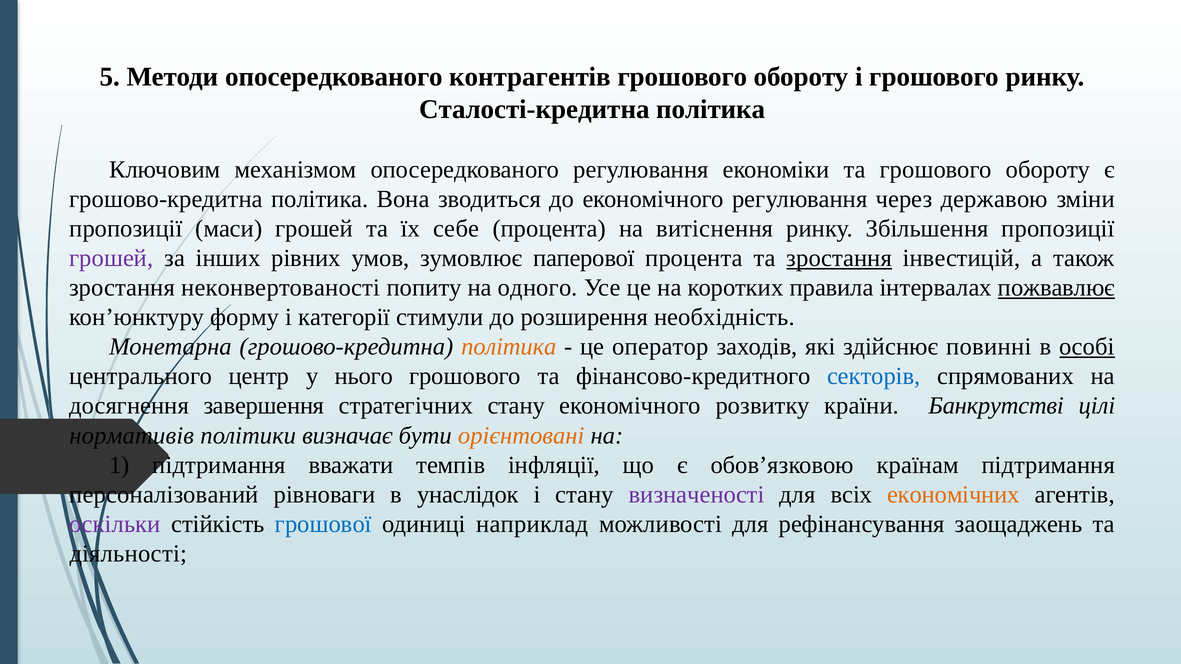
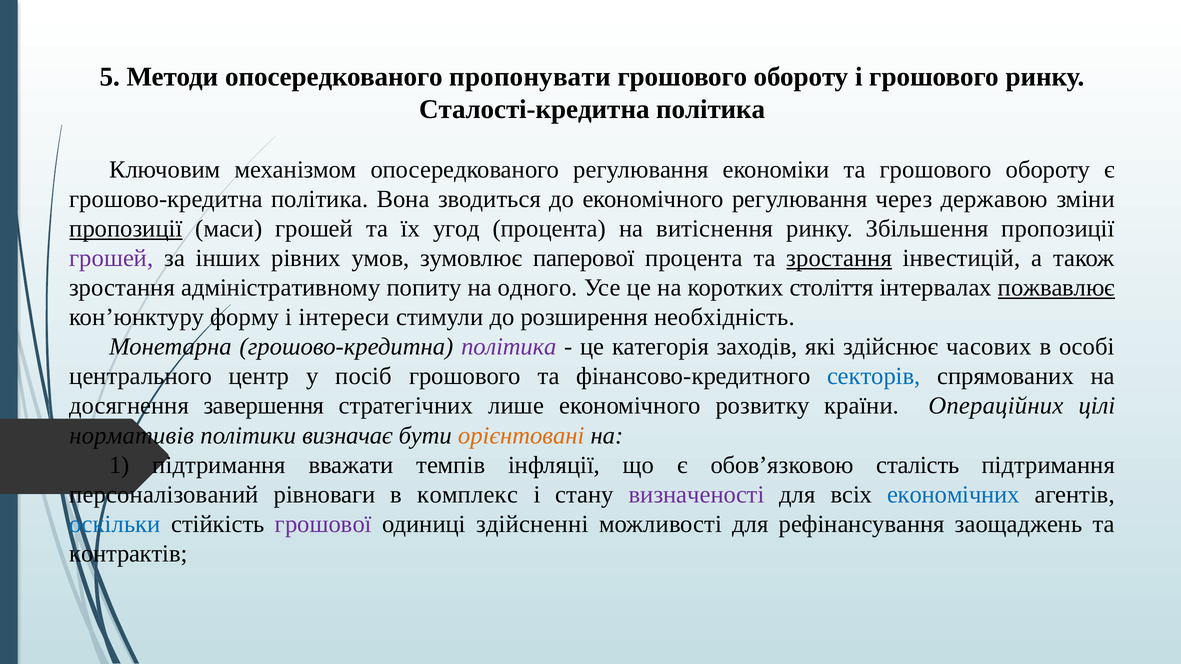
контрагентів: контрагентів -> пропонувати
пропозиції at (126, 229) underline: none -> present
себе: себе -> угод
неконвертованості: неконвертованості -> адміністративному
правила: правила -> століття
категорії: категорії -> інтереси
політика at (509, 347) colour: orange -> purple
оператор: оператор -> категорія
повинні: повинні -> часових
особі underline: present -> none
нього: нього -> посіб
стратегічних стану: стану -> лише
Банкрутстві: Банкрутстві -> Операційних
країнам: країнам -> сталість
унаслідок: унаслідок -> комплекс
економічних colour: orange -> blue
оскільки colour: purple -> blue
грошової colour: blue -> purple
наприклад: наприклад -> здійсненні
діяльності: діяльності -> контрактів
